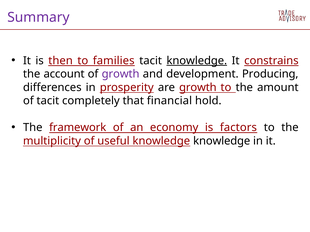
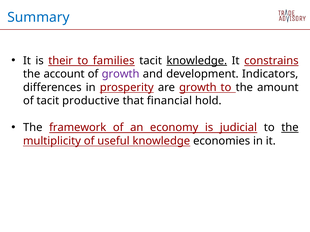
Summary colour: purple -> blue
then: then -> their
Producing: Producing -> Indicators
completely: completely -> productive
factors: factors -> judicial
the at (290, 128) underline: none -> present
knowledge knowledge: knowledge -> economies
